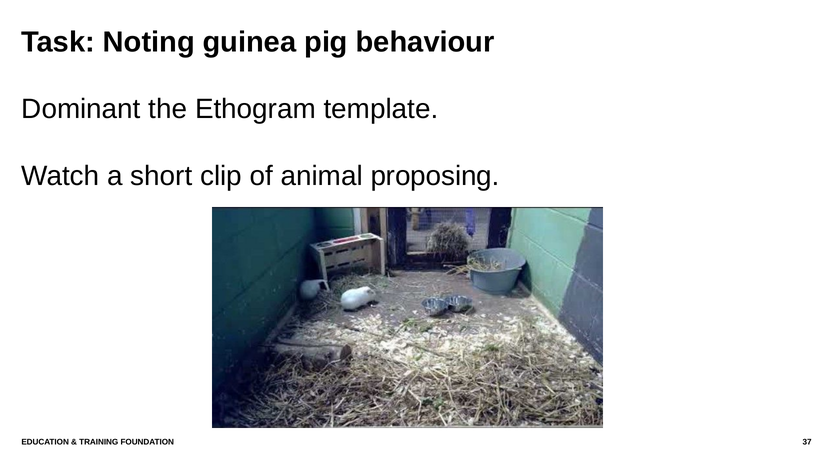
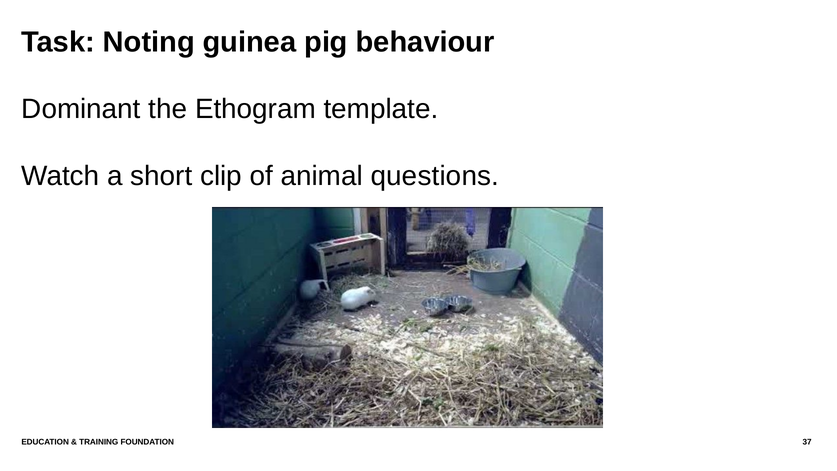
proposing: proposing -> questions
